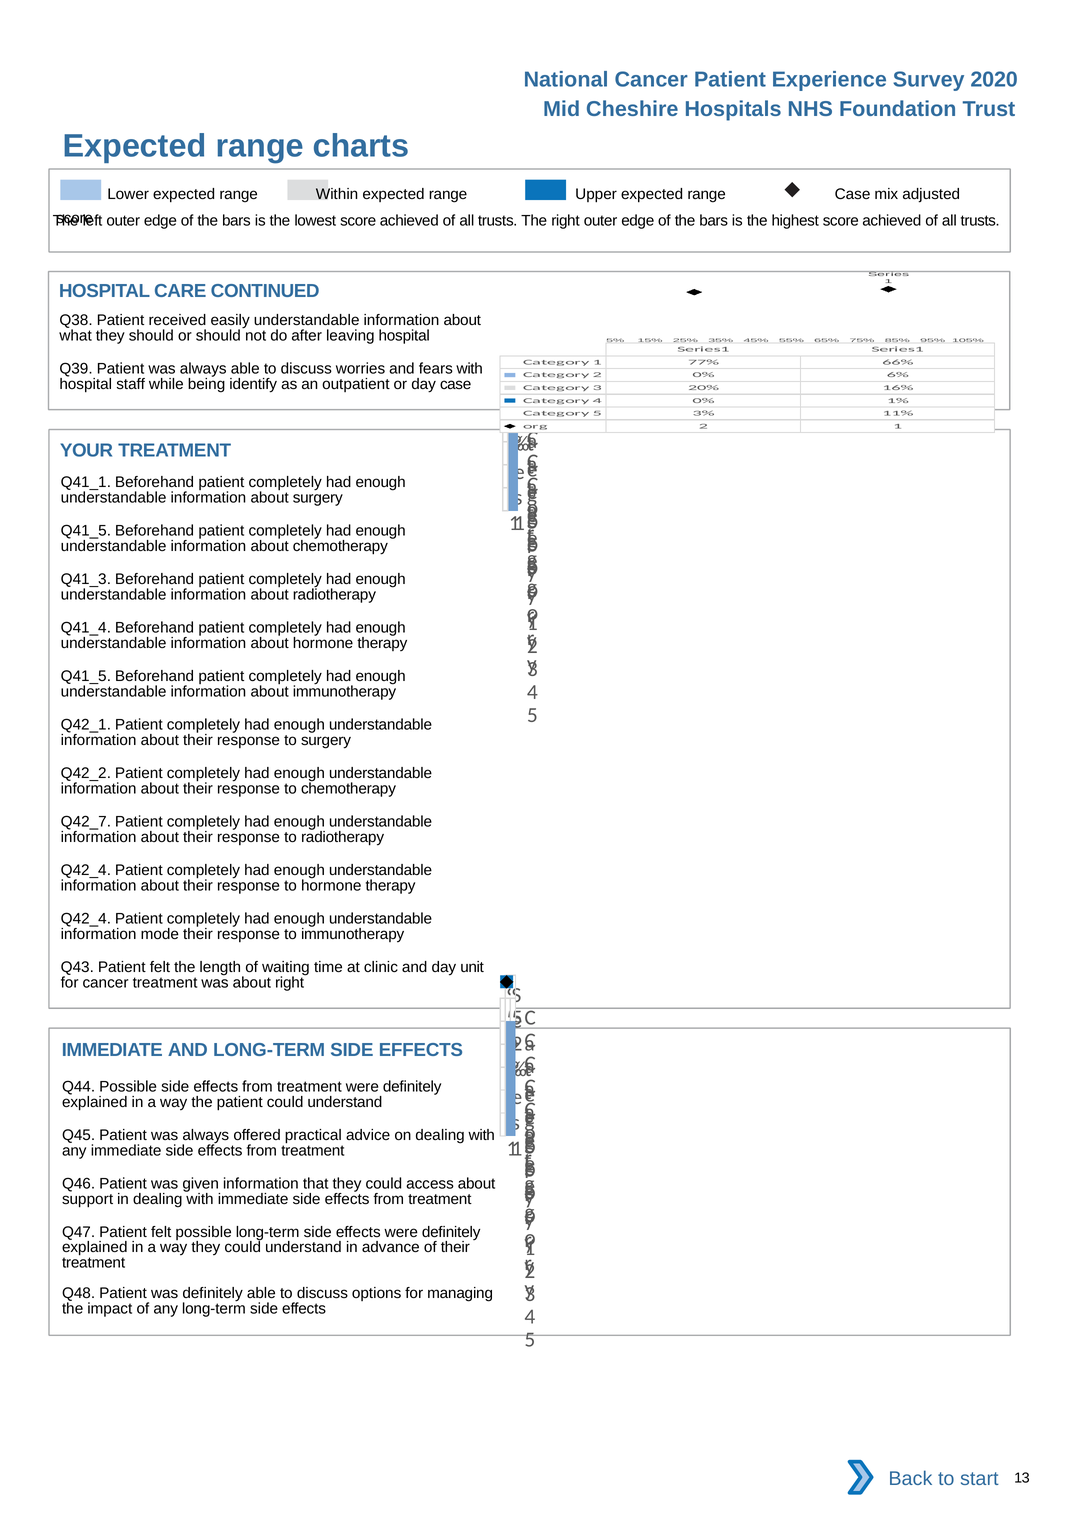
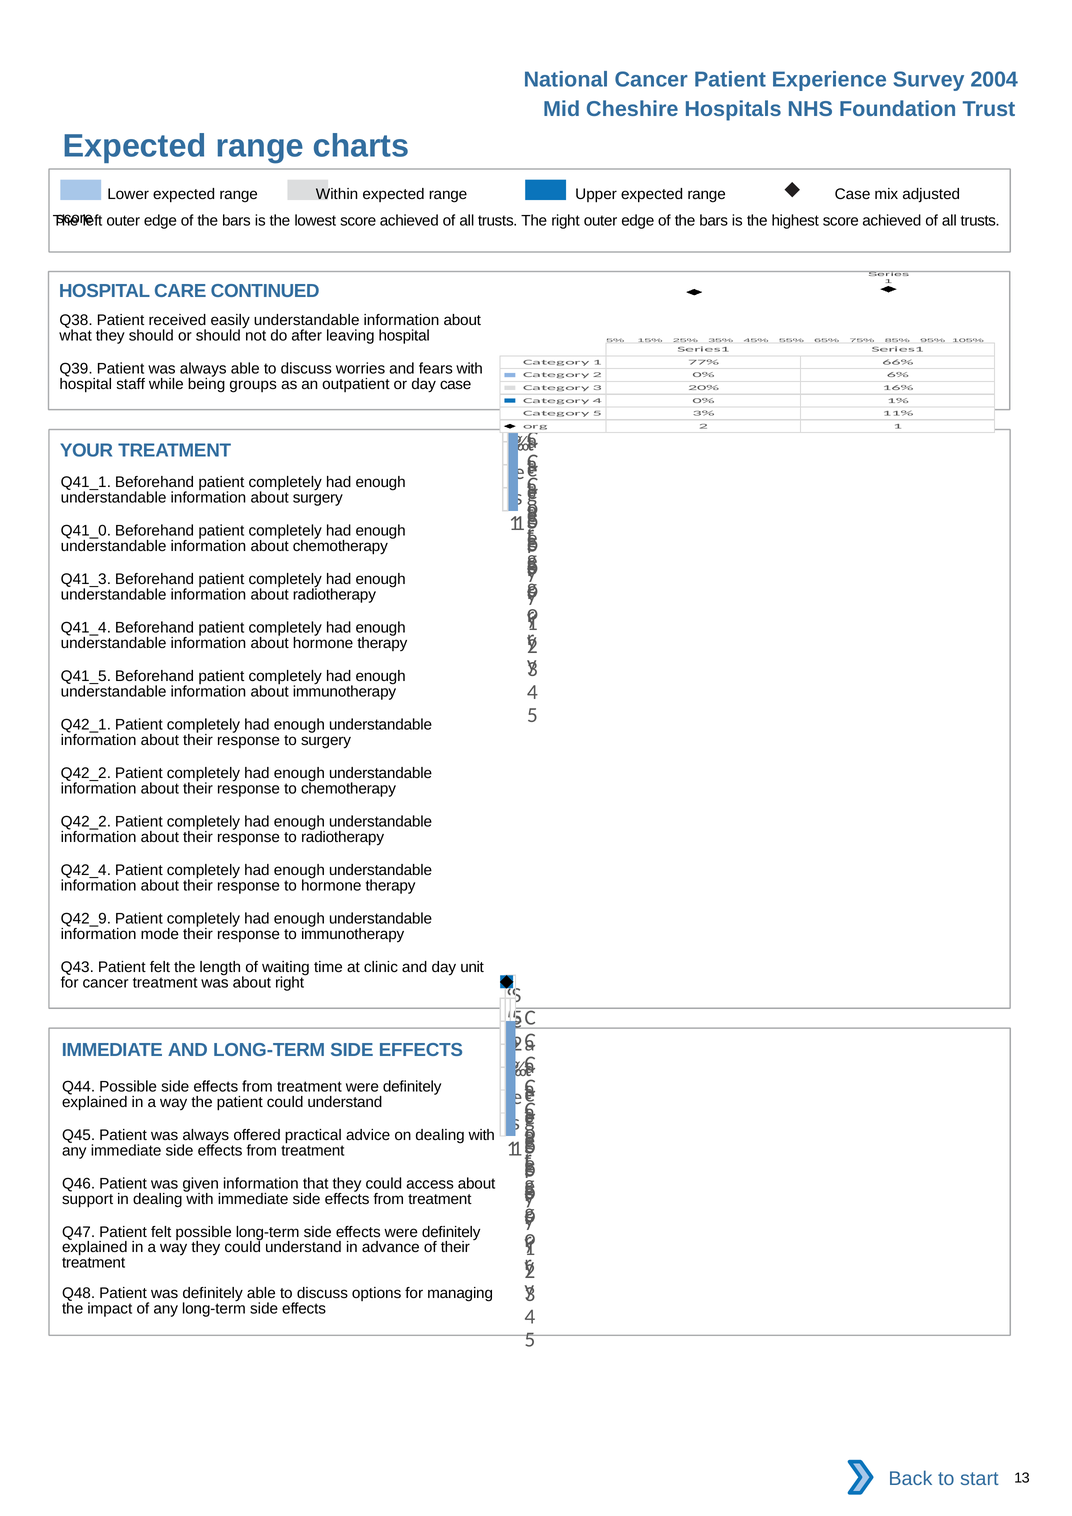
2020: 2020 -> 2004
identify: identify -> groups
Q41_5 at (86, 531): Q41_5 -> Q41_0
Q42_7 at (86, 822): Q42_7 -> Q42_2
Q42_4 at (86, 919): Q42_4 -> Q42_9
